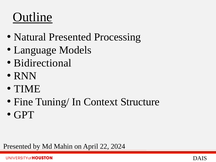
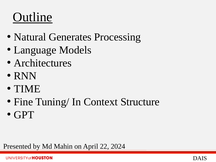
Natural Presented: Presented -> Generates
Bidirectional: Bidirectional -> Architectures
